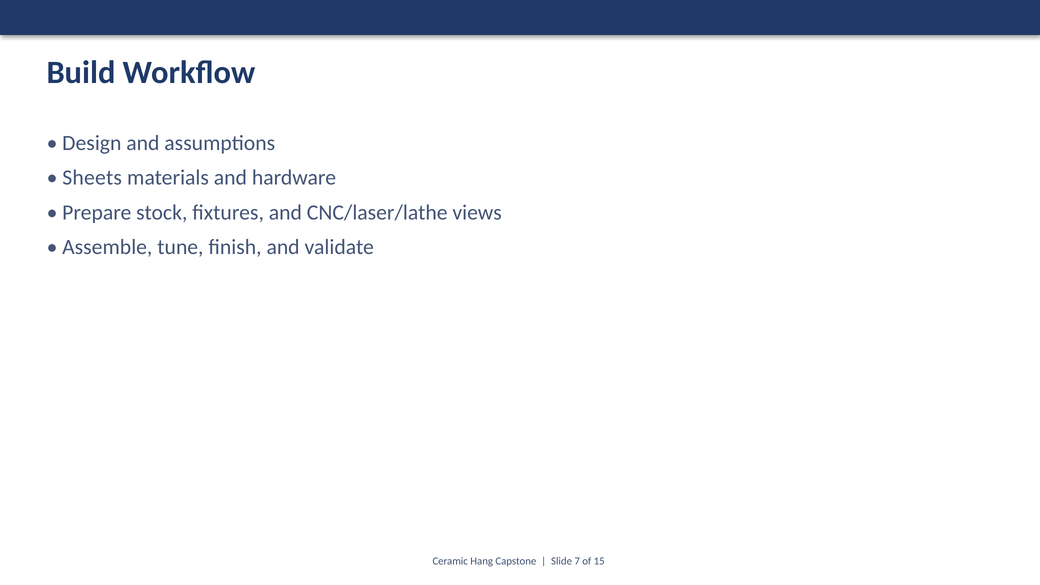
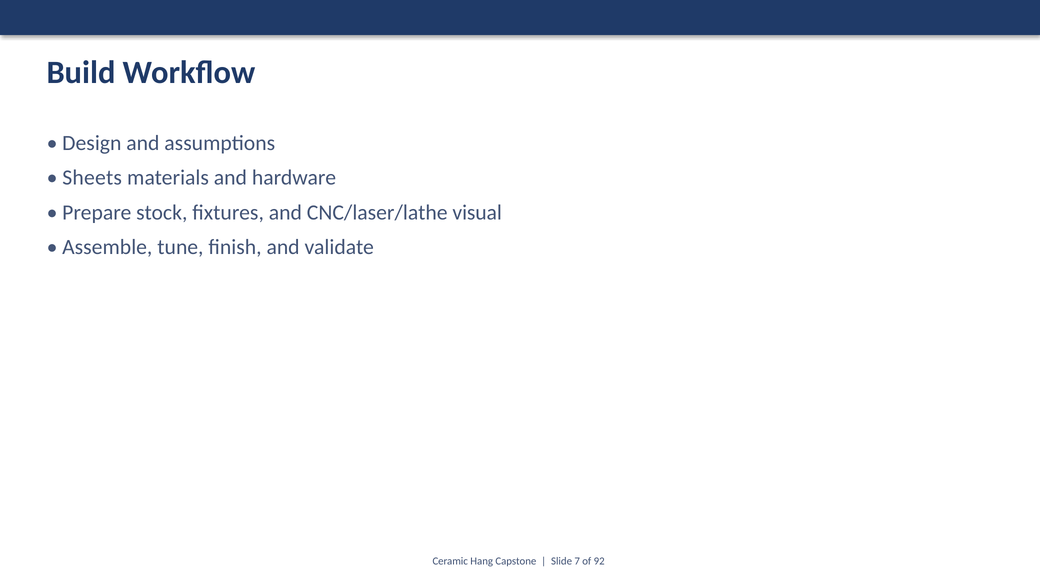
views: views -> visual
15: 15 -> 92
